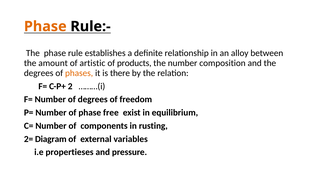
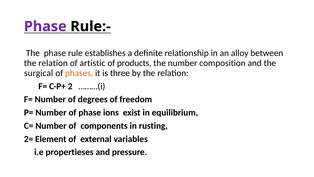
Phase at (45, 26) colour: orange -> purple
amount at (53, 63): amount -> relation
degrees at (39, 73): degrees -> surgical
there: there -> three
free: free -> ions
Diagram: Diagram -> Element
